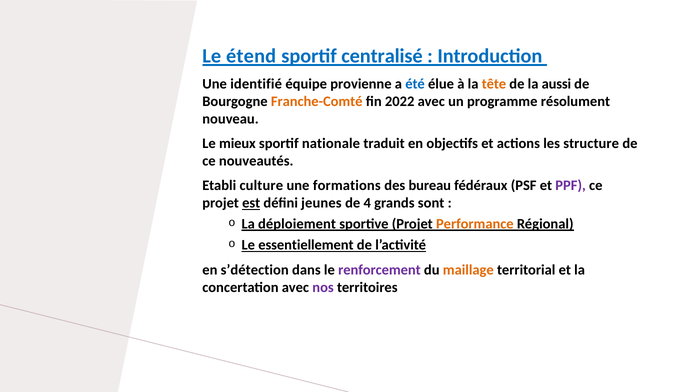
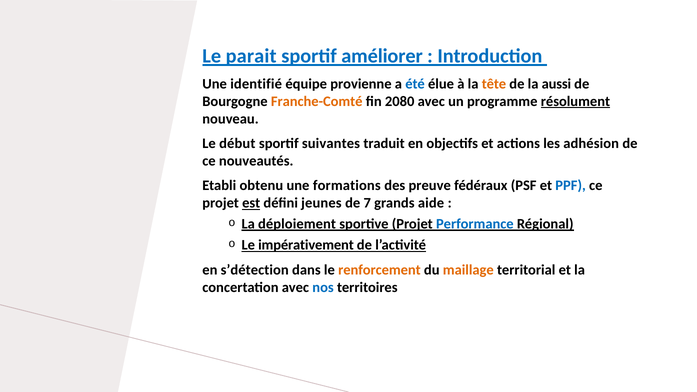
étend: étend -> parait
centralisé: centralisé -> améliorer
2022: 2022 -> 2080
résolument underline: none -> present
mieux: mieux -> début
nationale: nationale -> suivantes
structure: structure -> adhésion
culture: culture -> obtenu
bureau: bureau -> preuve
PPF colour: purple -> blue
4: 4 -> 7
sont: sont -> aide
Performance colour: orange -> blue
essentiellement: essentiellement -> impérativement
renforcement colour: purple -> orange
nos colour: purple -> blue
